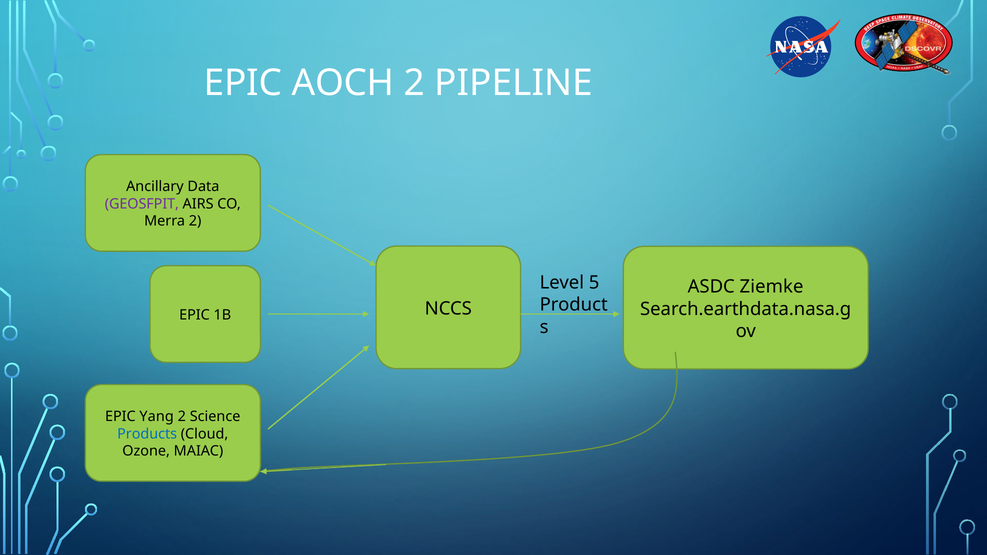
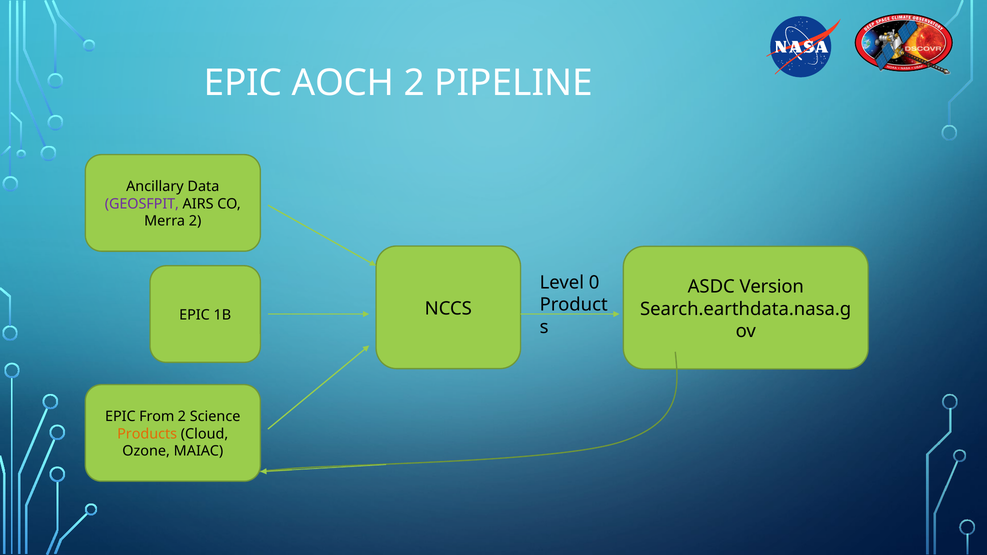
5: 5 -> 0
Ziemke: Ziemke -> Version
Yang: Yang -> From
Products colour: blue -> orange
